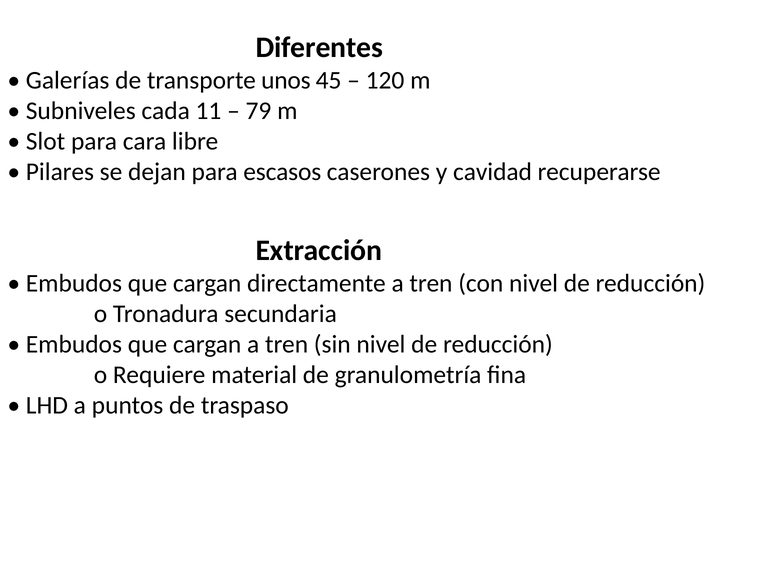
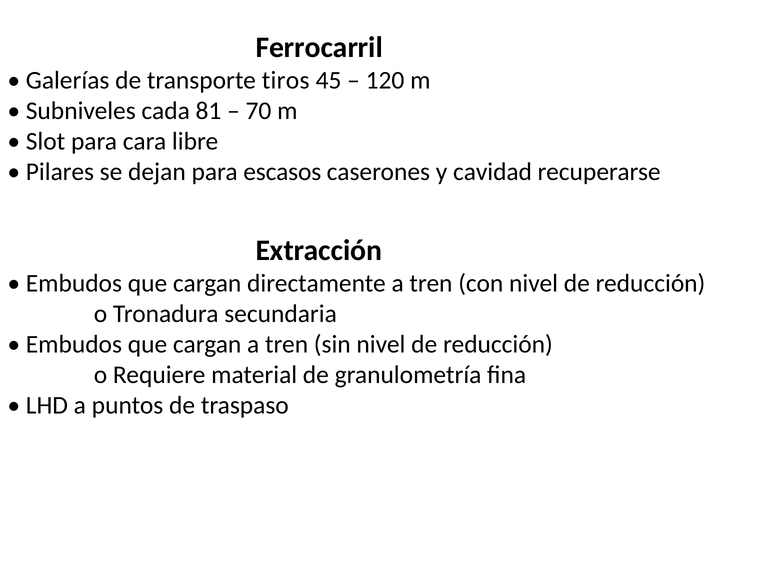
Diferentes: Diferentes -> Ferrocarril
unos: unos -> tiros
11: 11 -> 81
79: 79 -> 70
